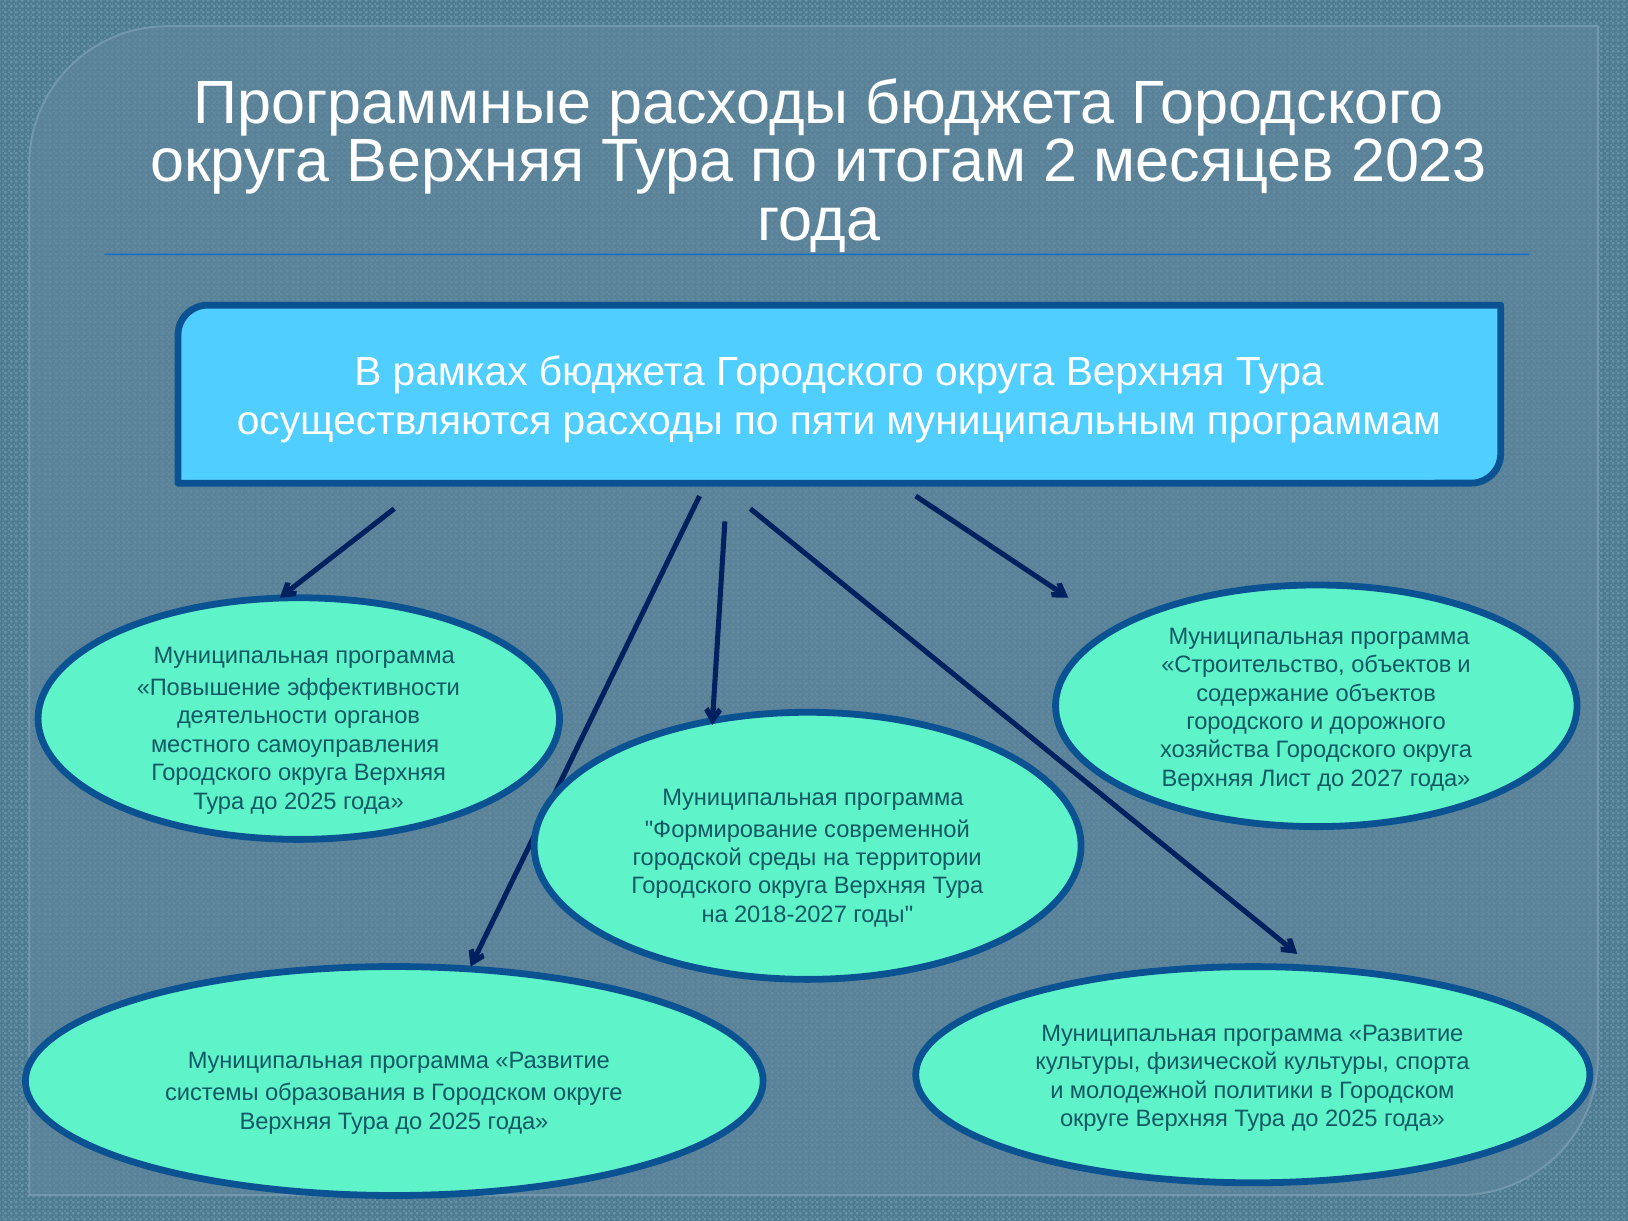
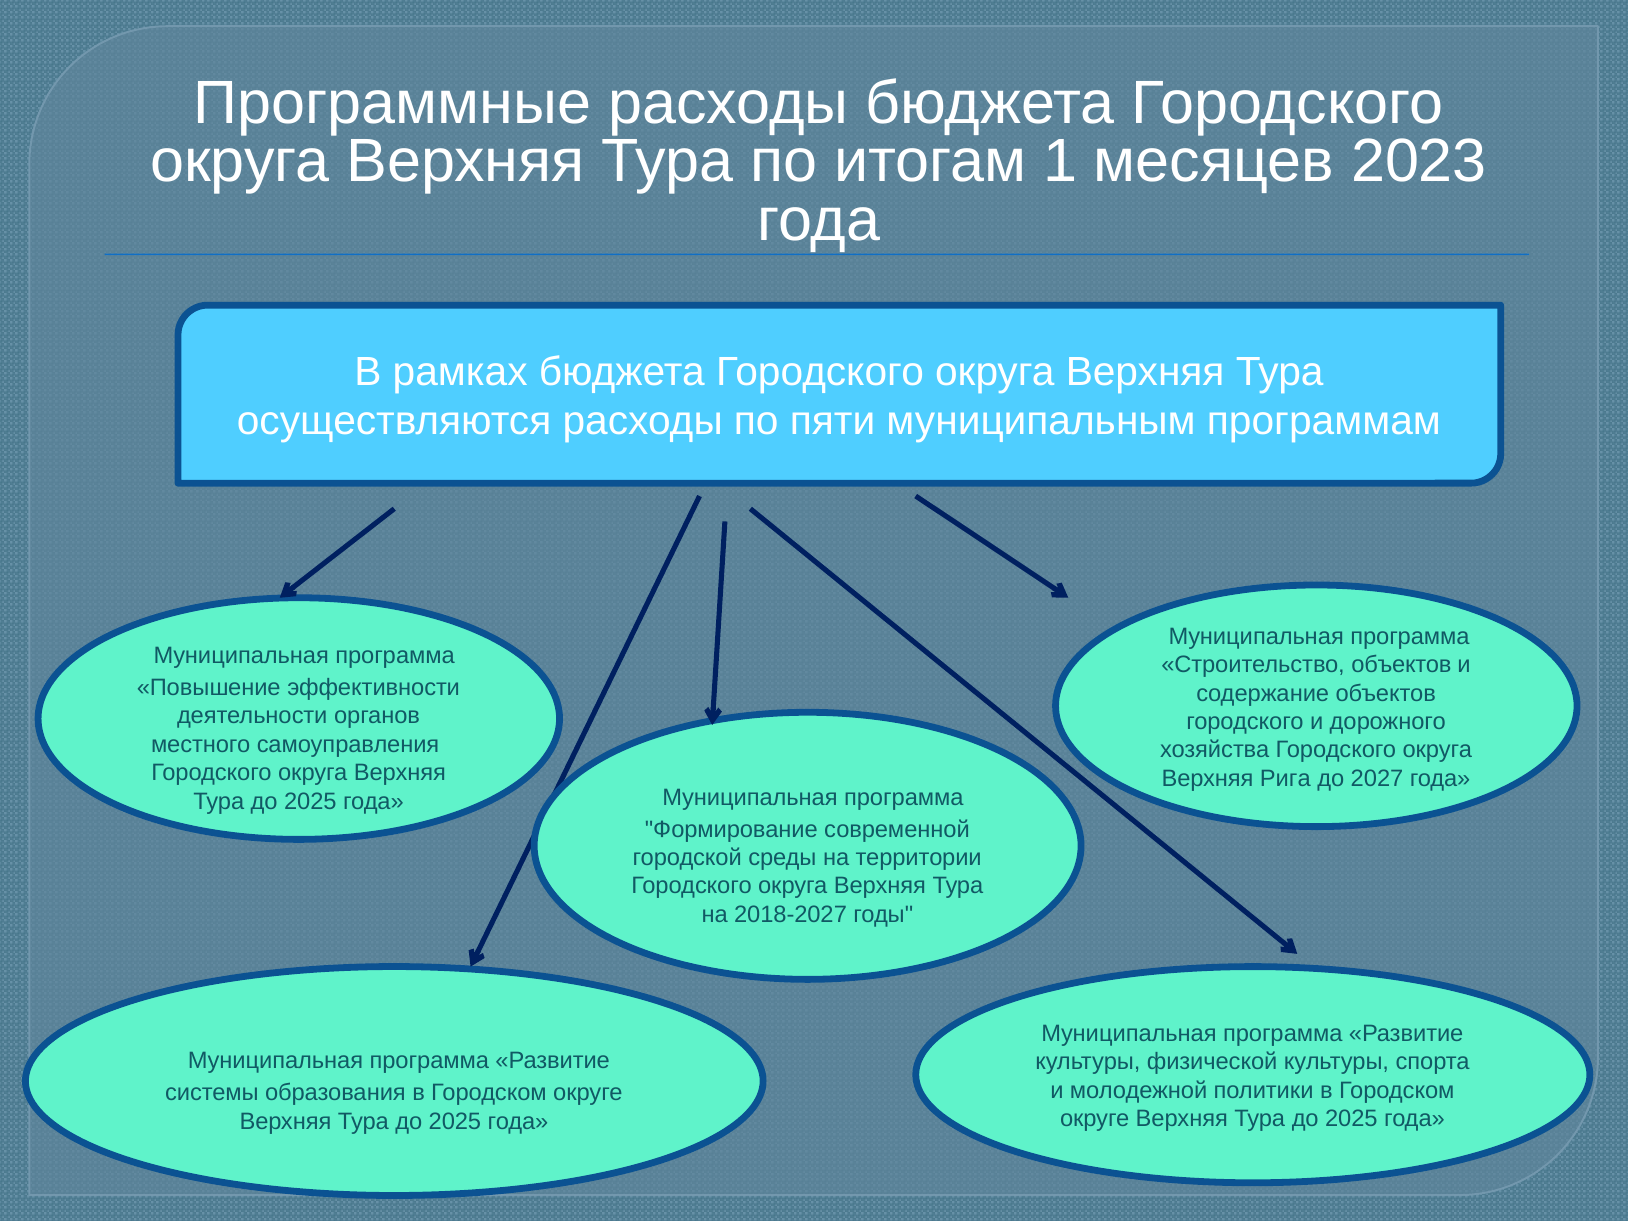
2: 2 -> 1
Лист: Лист -> Рига
